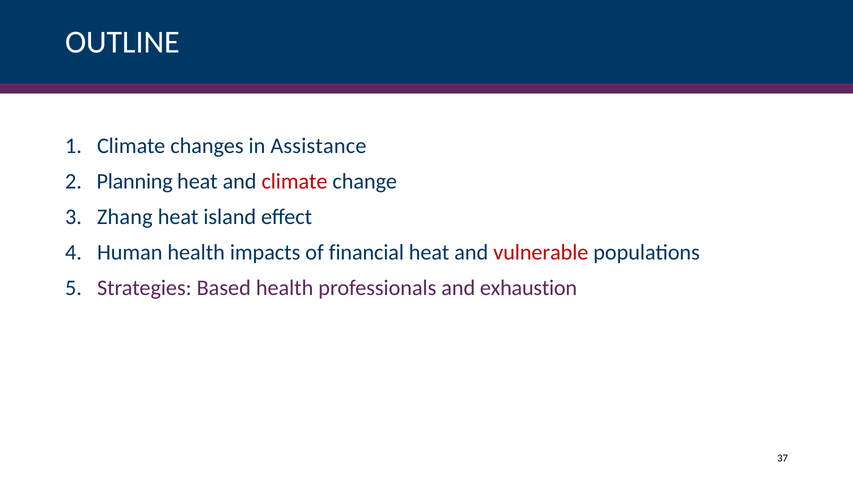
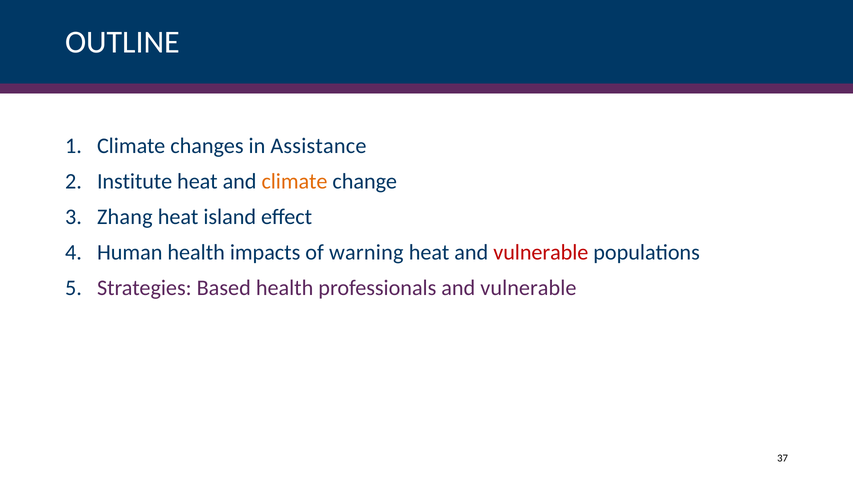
Planning: Planning -> Institute
climate at (295, 181) colour: red -> orange
financial: financial -> warning
professionals and exhaustion: exhaustion -> vulnerable
